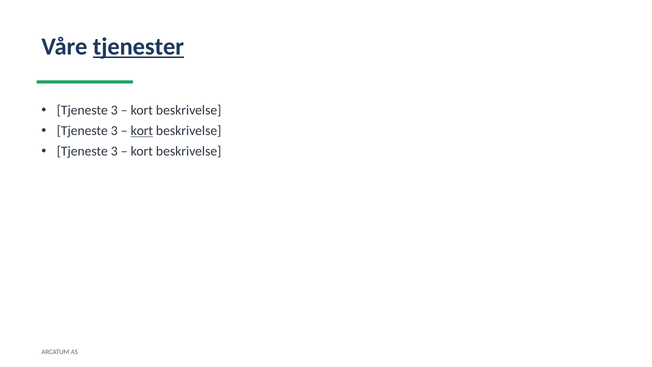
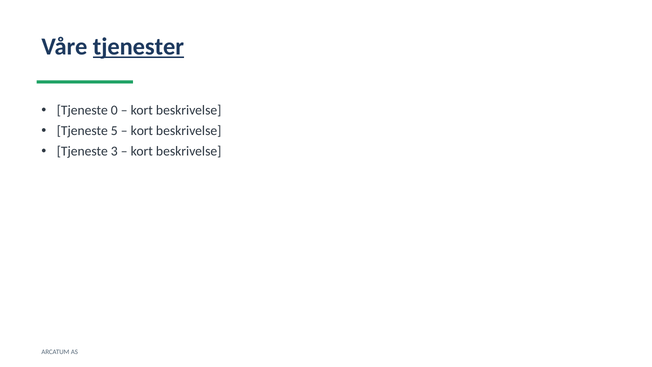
3 at (114, 110): 3 -> 0
3 at (114, 131): 3 -> 5
kort at (142, 131) underline: present -> none
